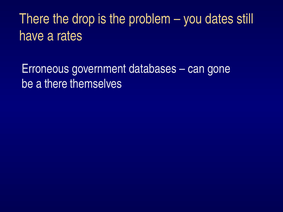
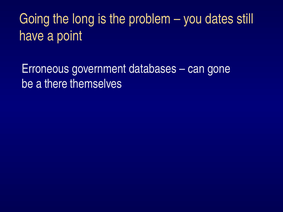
There at (34, 19): There -> Going
drop: drop -> long
rates: rates -> point
